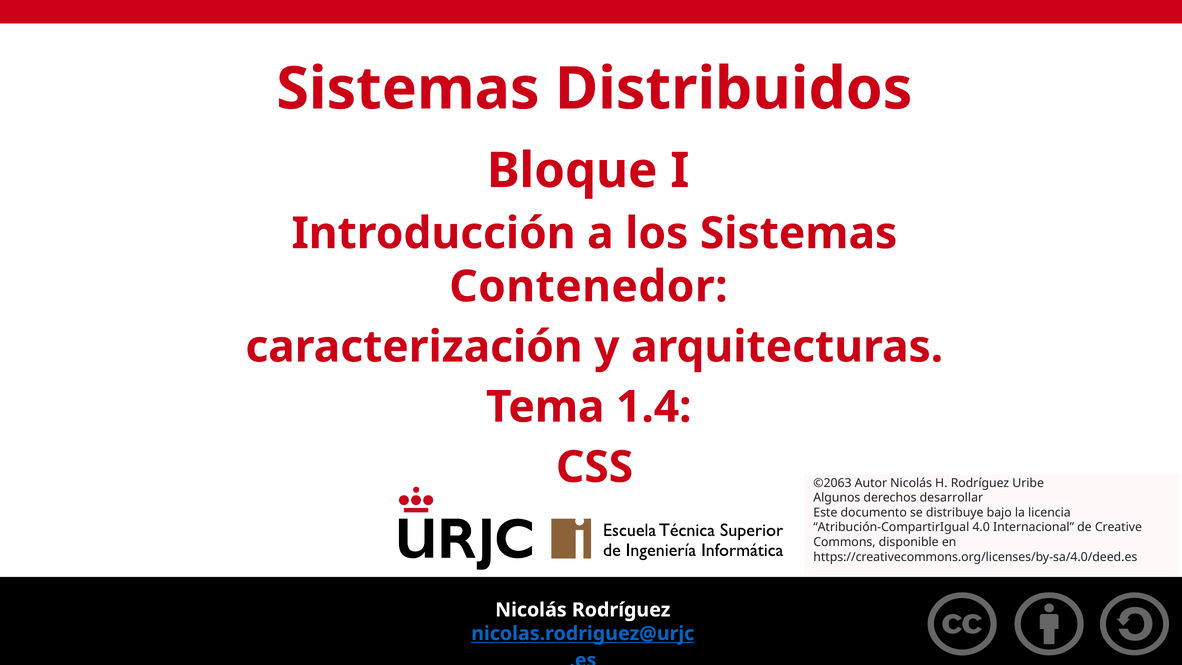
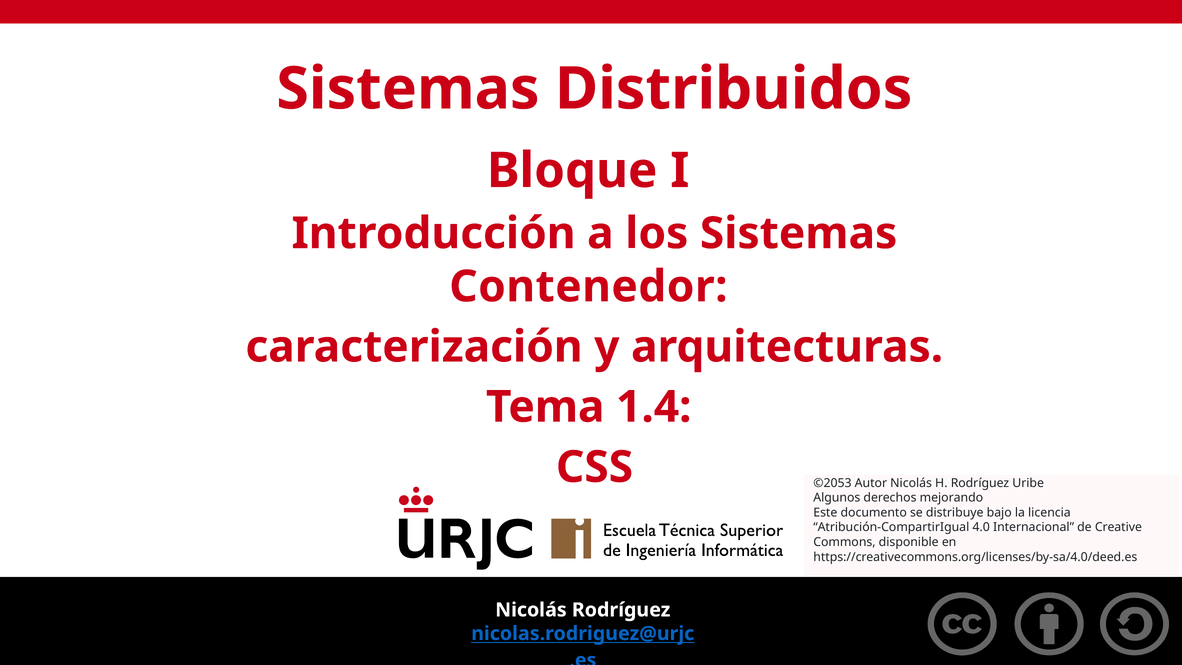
©2063: ©2063 -> ©2053
desarrollar: desarrollar -> mejorando
